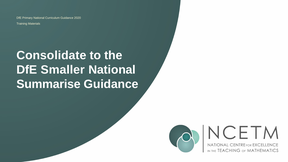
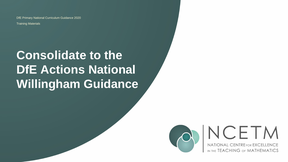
Smaller: Smaller -> Actions
Summarise: Summarise -> Willingham
